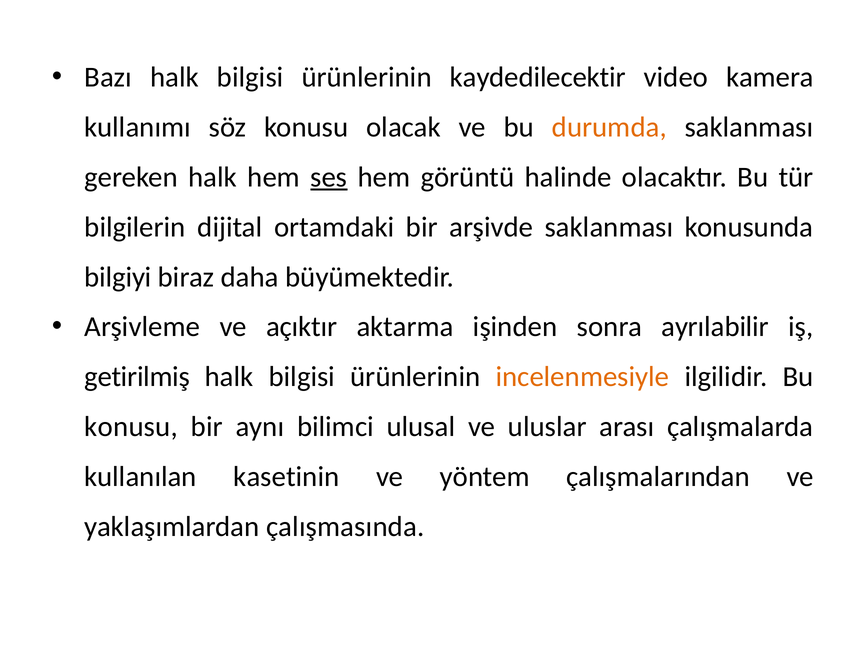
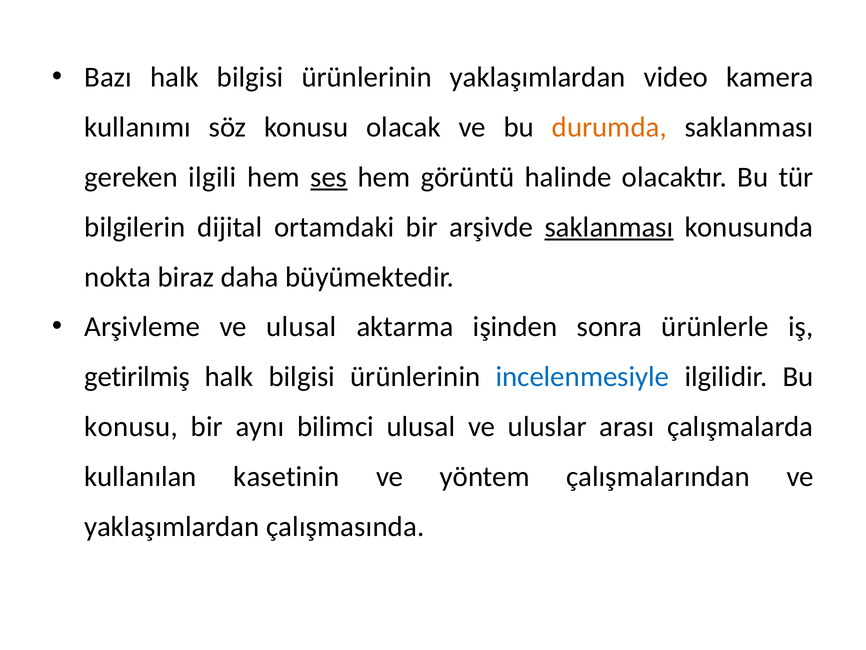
ürünlerinin kaydedilecektir: kaydedilecektir -> yaklaşımlardan
gereken halk: halk -> ilgili
saklanması at (609, 227) underline: none -> present
bilgiyi: bilgiyi -> nokta
ve açıktır: açıktır -> ulusal
ayrılabilir: ayrılabilir -> ürünlerle
incelenmesiyle colour: orange -> blue
